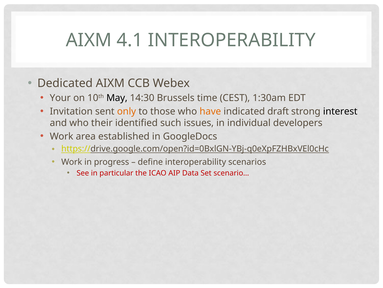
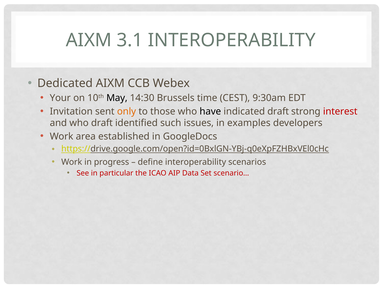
4.1: 4.1 -> 3.1
1:30am: 1:30am -> 9:30am
have colour: orange -> black
interest colour: black -> red
who their: their -> draft
individual: individual -> examples
